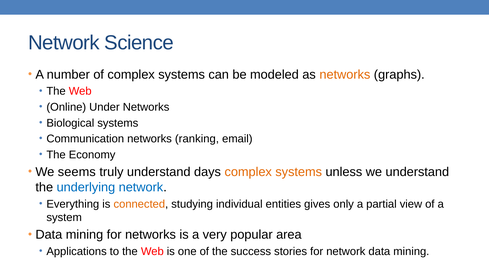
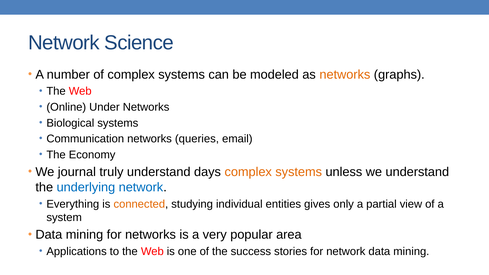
ranking: ranking -> queries
seems: seems -> journal
